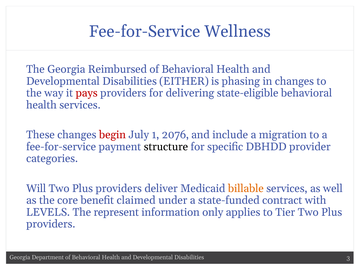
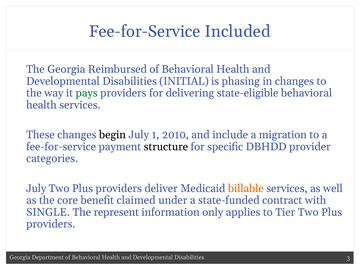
Wellness: Wellness -> Included
EITHER: EITHER -> INITIAL
pays colour: red -> green
begin colour: red -> black
2076: 2076 -> 2010
Will at (36, 188): Will -> July
LEVELS: LEVELS -> SINGLE
